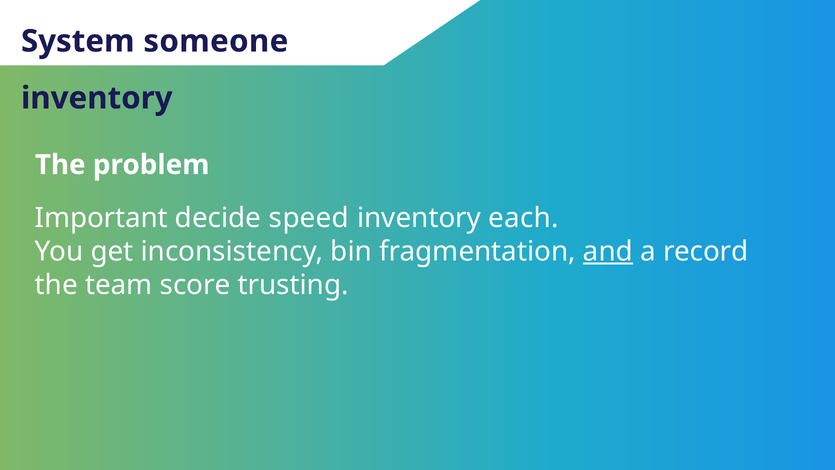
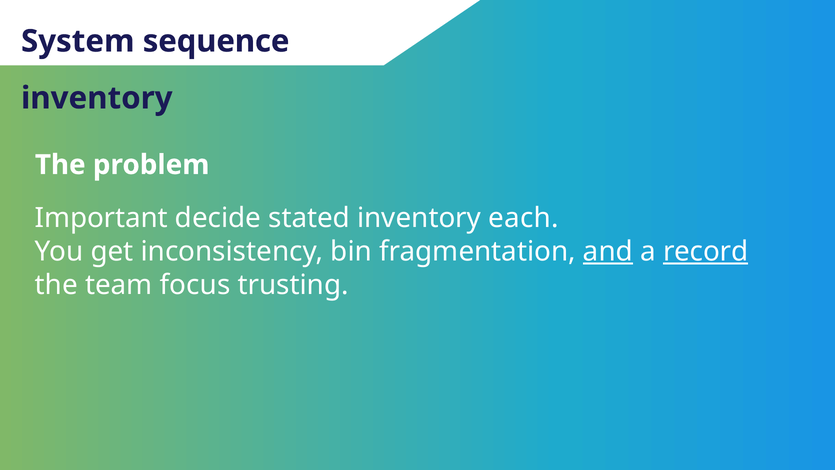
someone: someone -> sequence
speed: speed -> stated
record underline: none -> present
score: score -> focus
